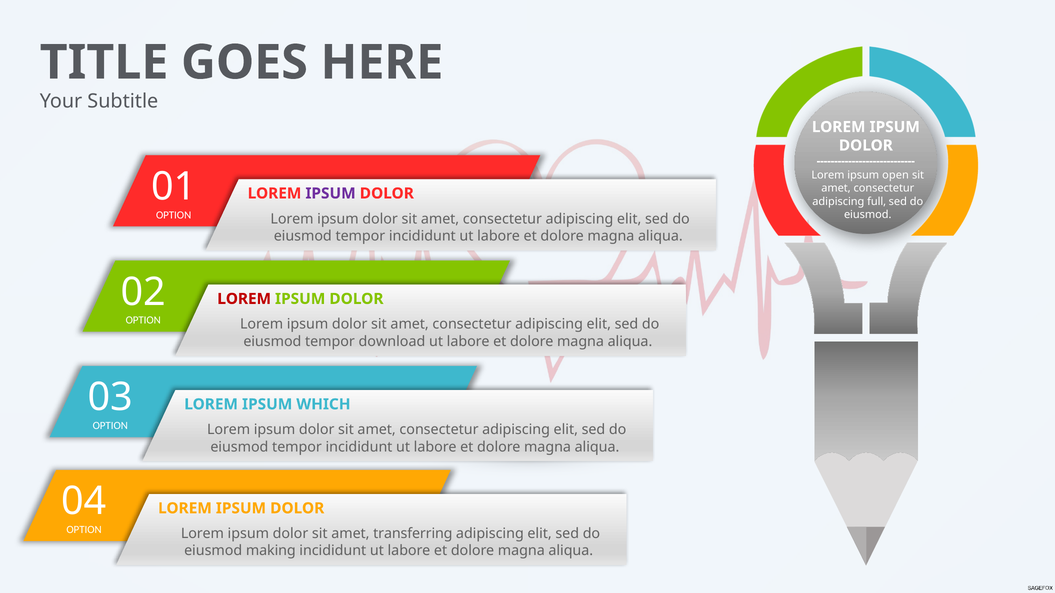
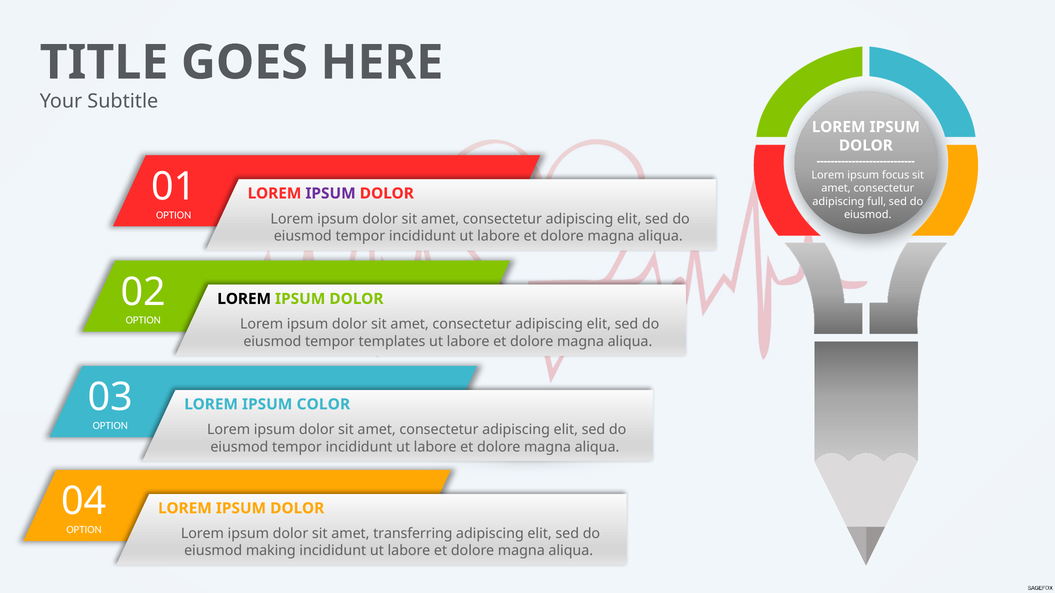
open: open -> focus
LOREM at (244, 299) colour: red -> black
download: download -> templates
WHICH: WHICH -> COLOR
